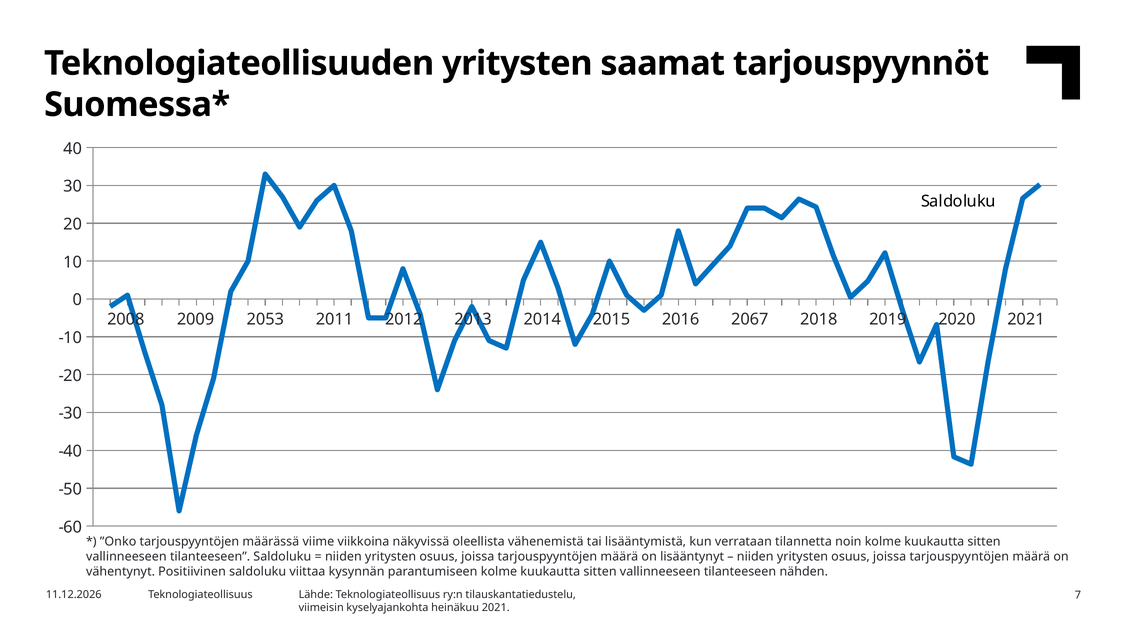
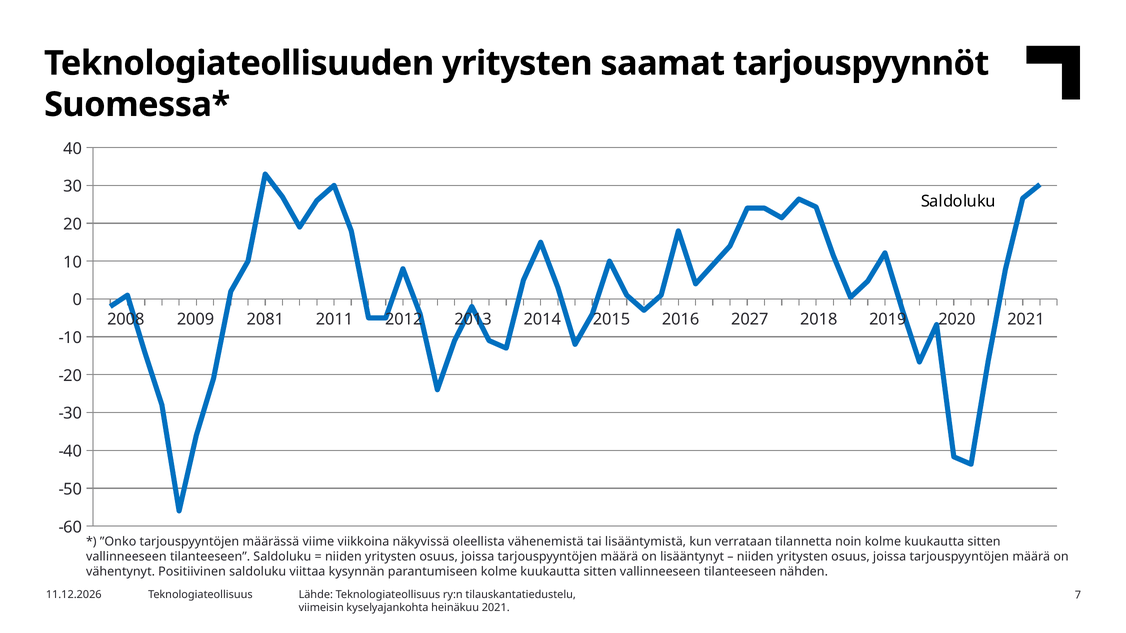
2053: 2053 -> 2081
2067: 2067 -> 2027
